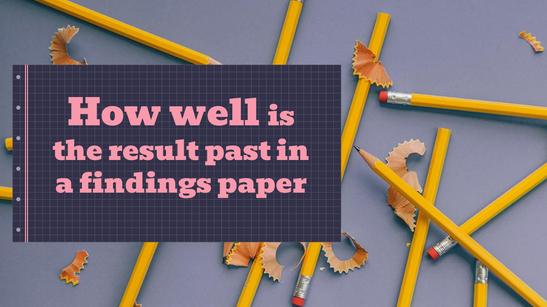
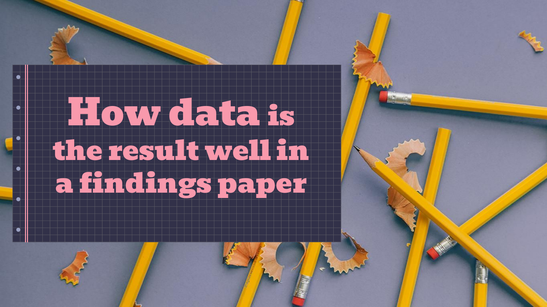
well: well -> data
past: past -> well
